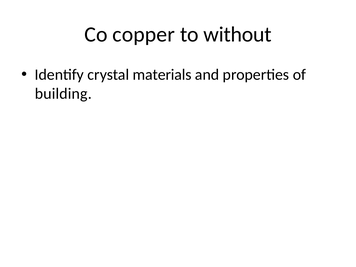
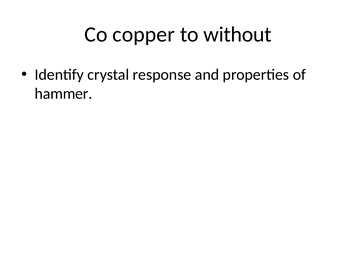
materials: materials -> response
building: building -> hammer
